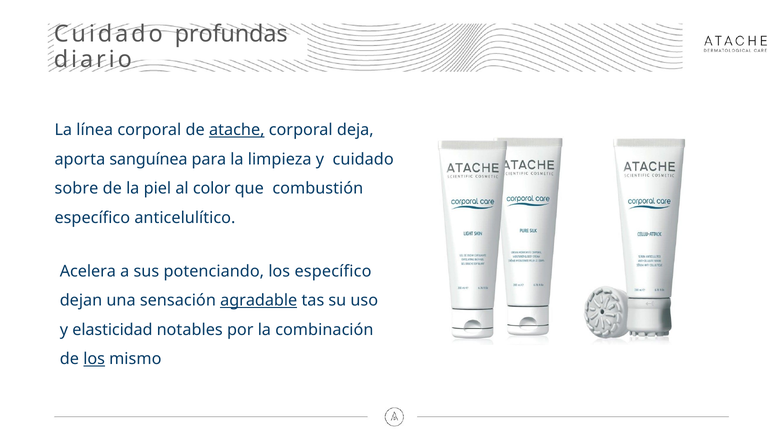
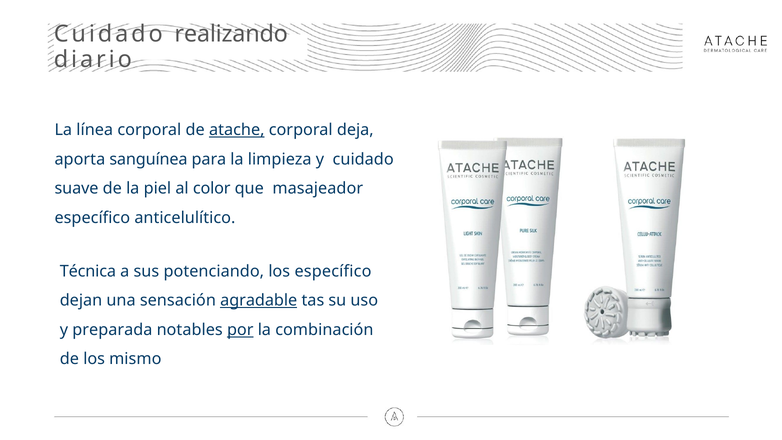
profundas: profundas -> realizando
sobre: sobre -> suave
combustión: combustión -> masajeador
Acelera: Acelera -> Técnica
elasticidad: elasticidad -> preparada
por underline: none -> present
los at (94, 359) underline: present -> none
